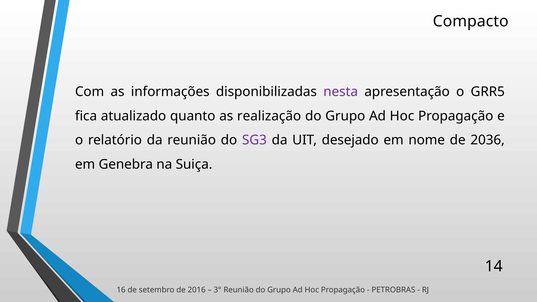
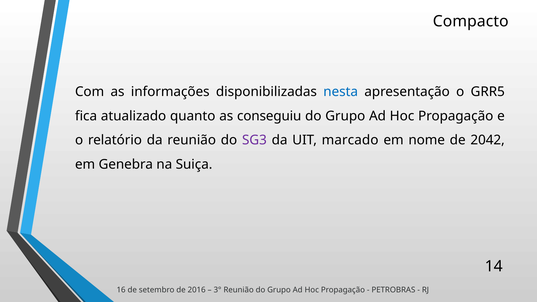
nesta colour: purple -> blue
realização: realização -> conseguiu
desejado: desejado -> marcado
2036: 2036 -> 2042
